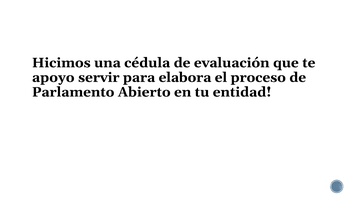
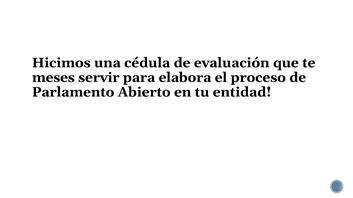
apoyo: apoyo -> meses
